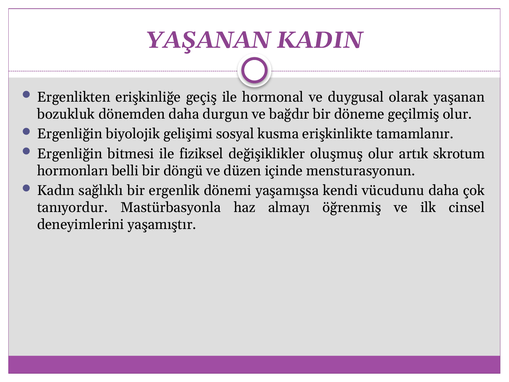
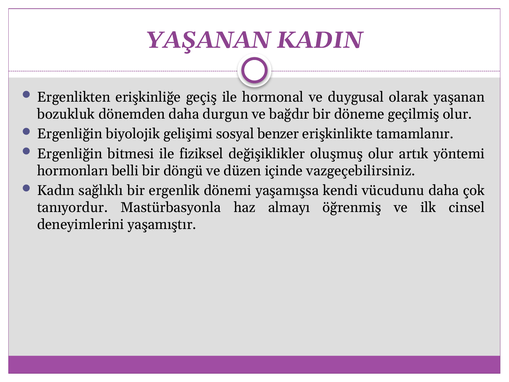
kusma: kusma -> benzer
skrotum: skrotum -> yöntemi
mensturasyonun: mensturasyonun -> vazgeçebilirsiniz
